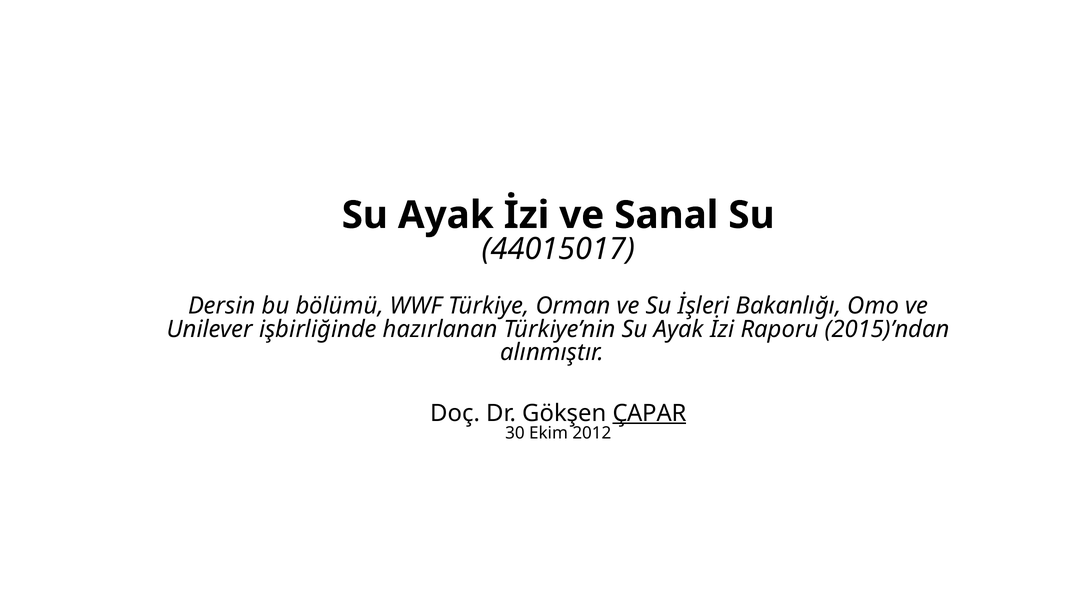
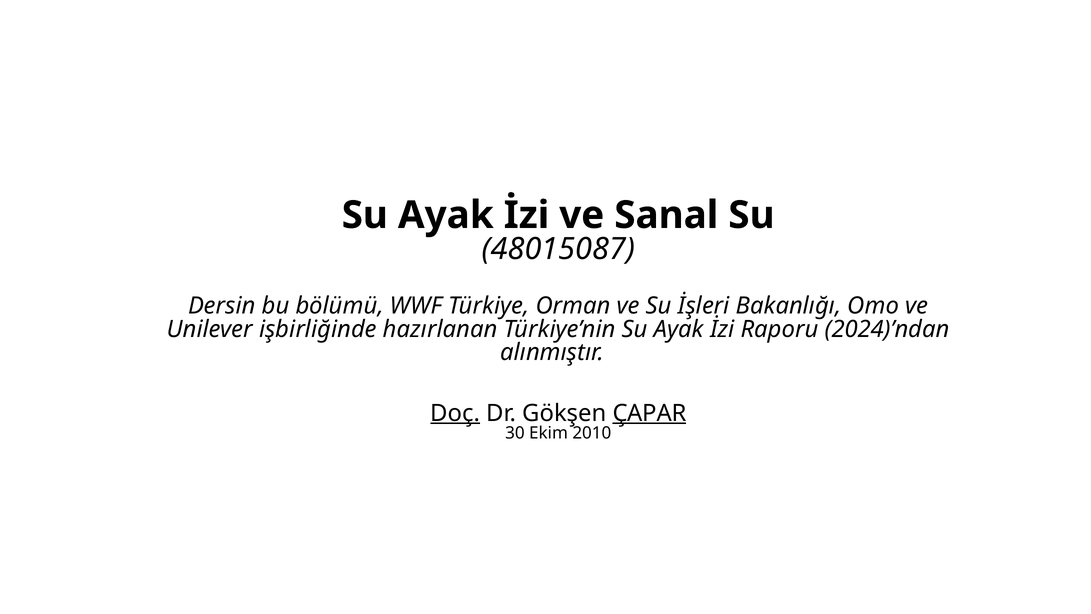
44015017: 44015017 -> 48015087
2015)’ndan: 2015)’ndan -> 2024)’ndan
Doç underline: none -> present
2012: 2012 -> 2010
